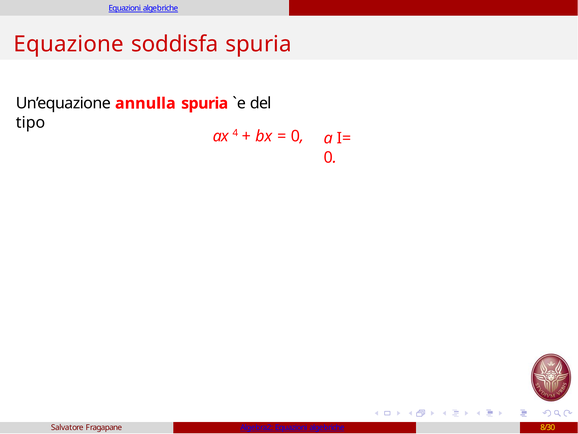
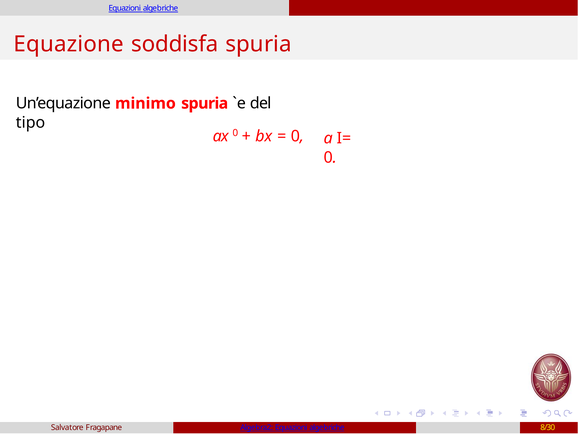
annulla: annulla -> minimo
ax 4: 4 -> 0
